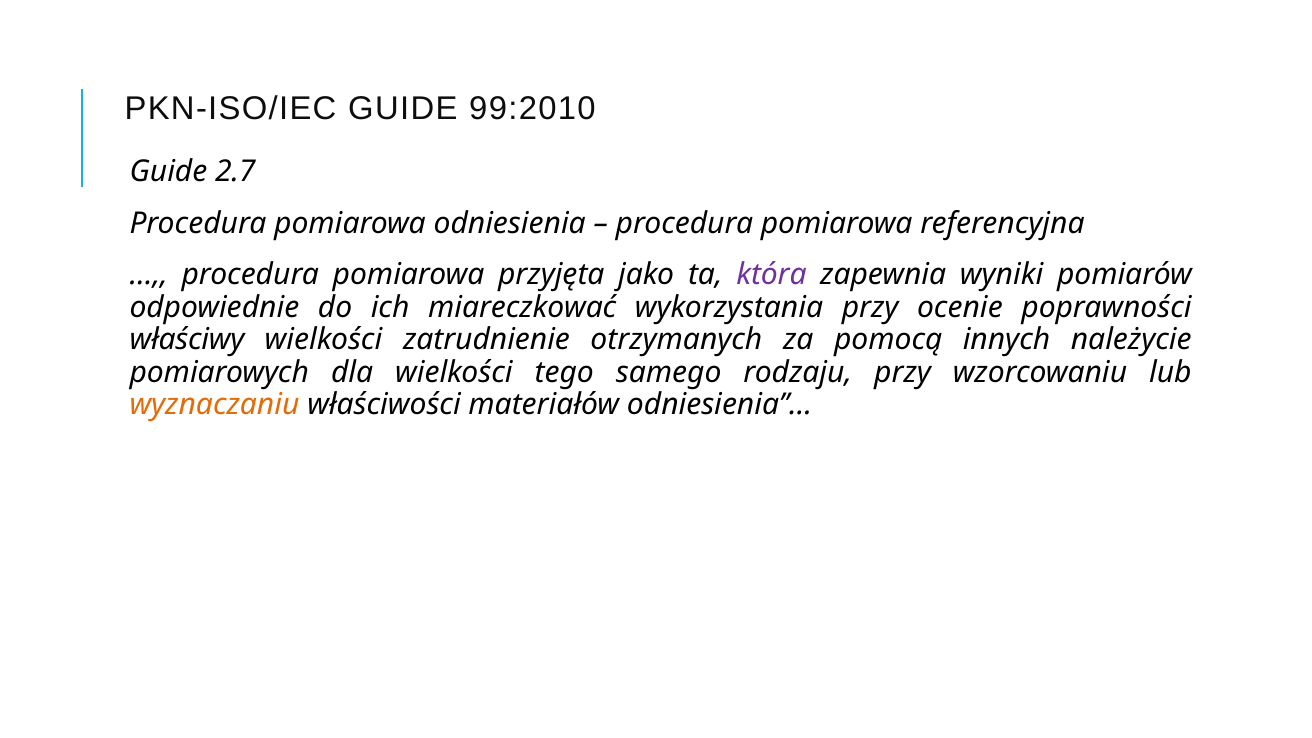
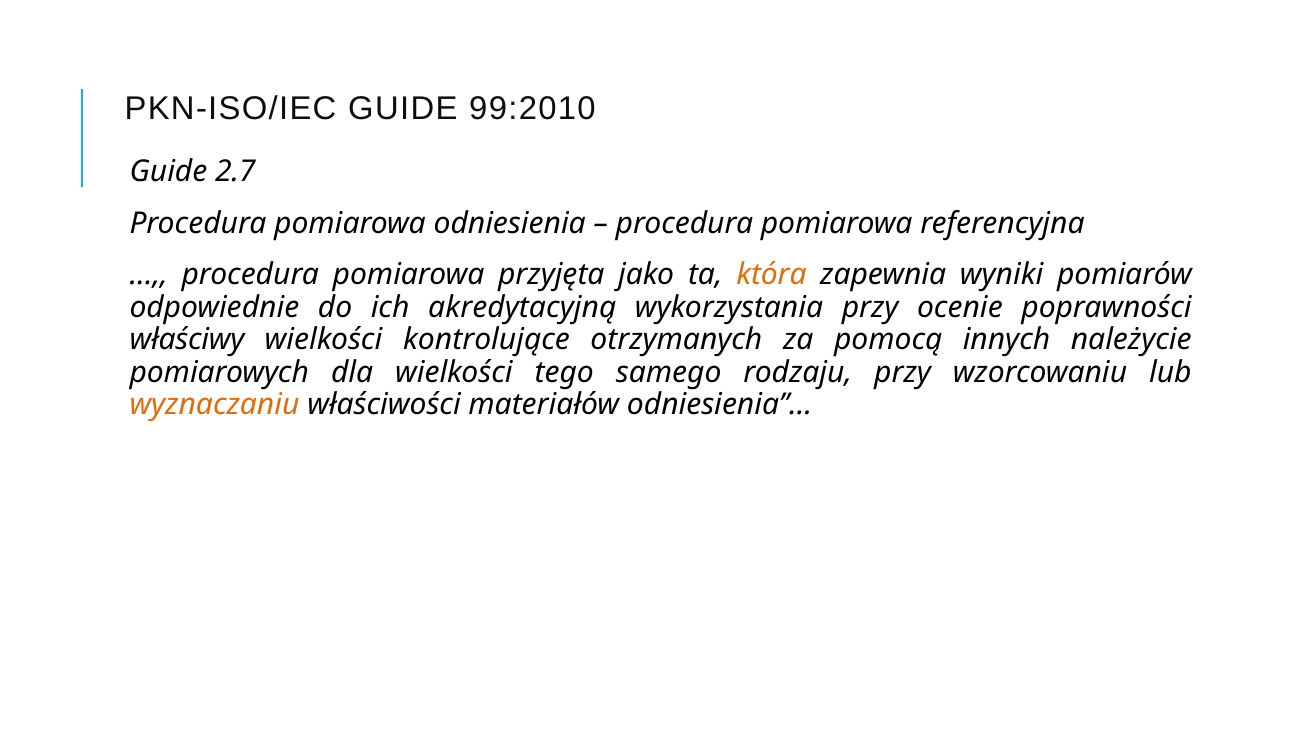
która colour: purple -> orange
miareczkować: miareczkować -> akredytacyjną
zatrudnienie: zatrudnienie -> kontrolujące
